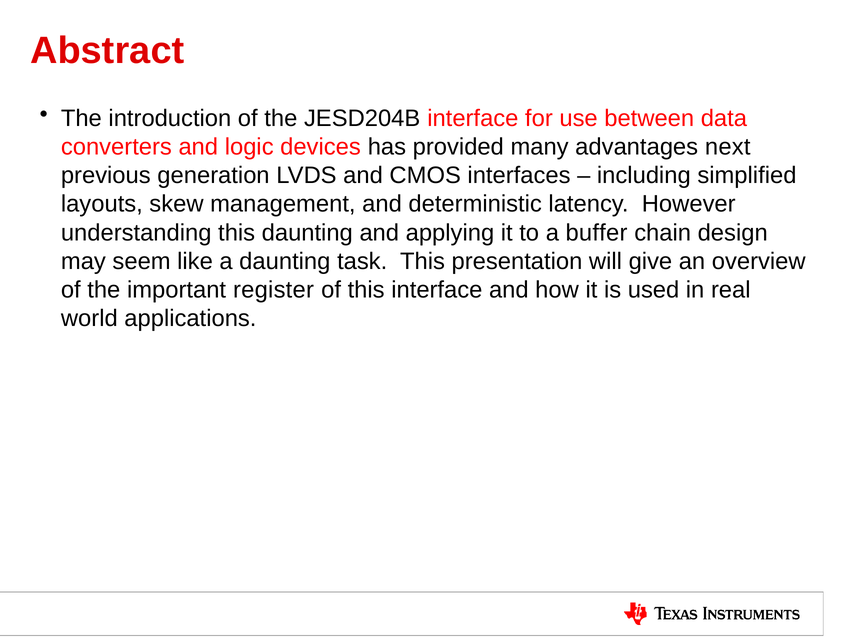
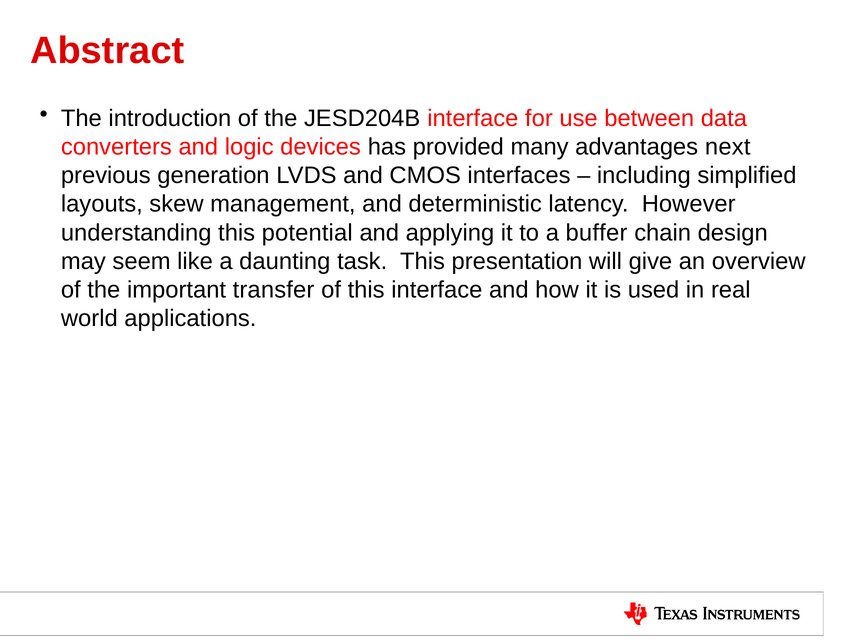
this daunting: daunting -> potential
register: register -> transfer
